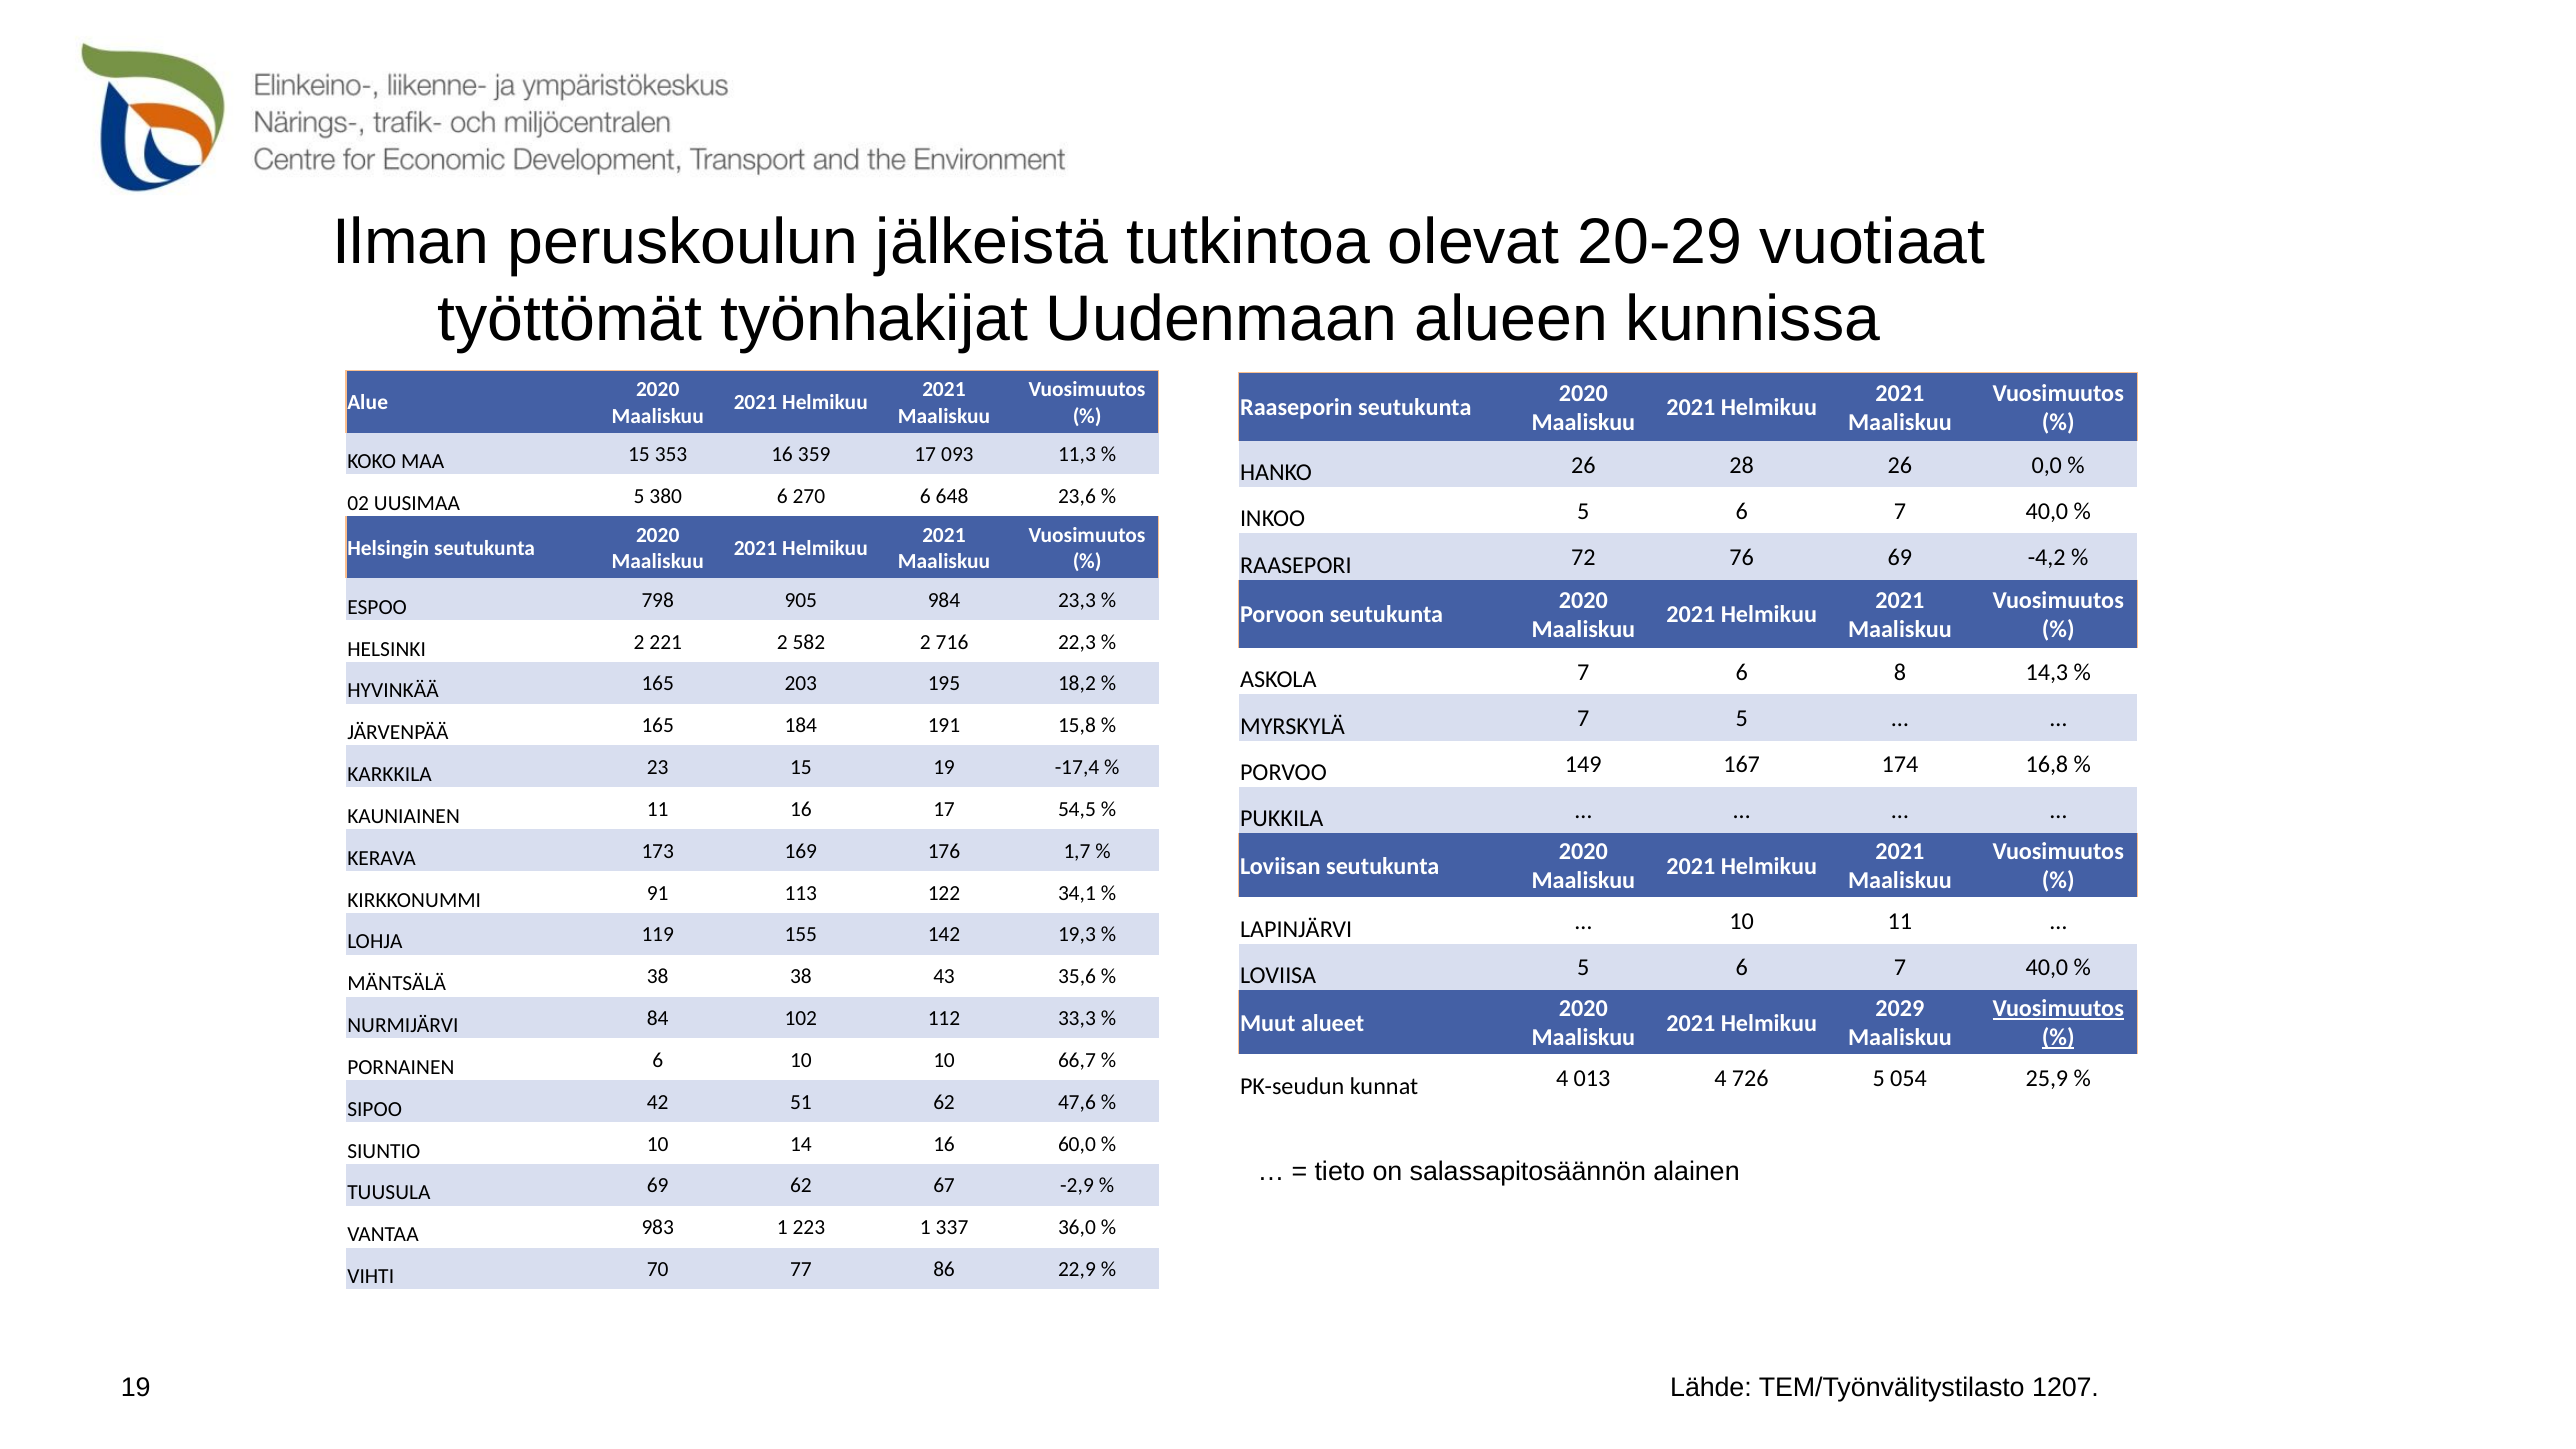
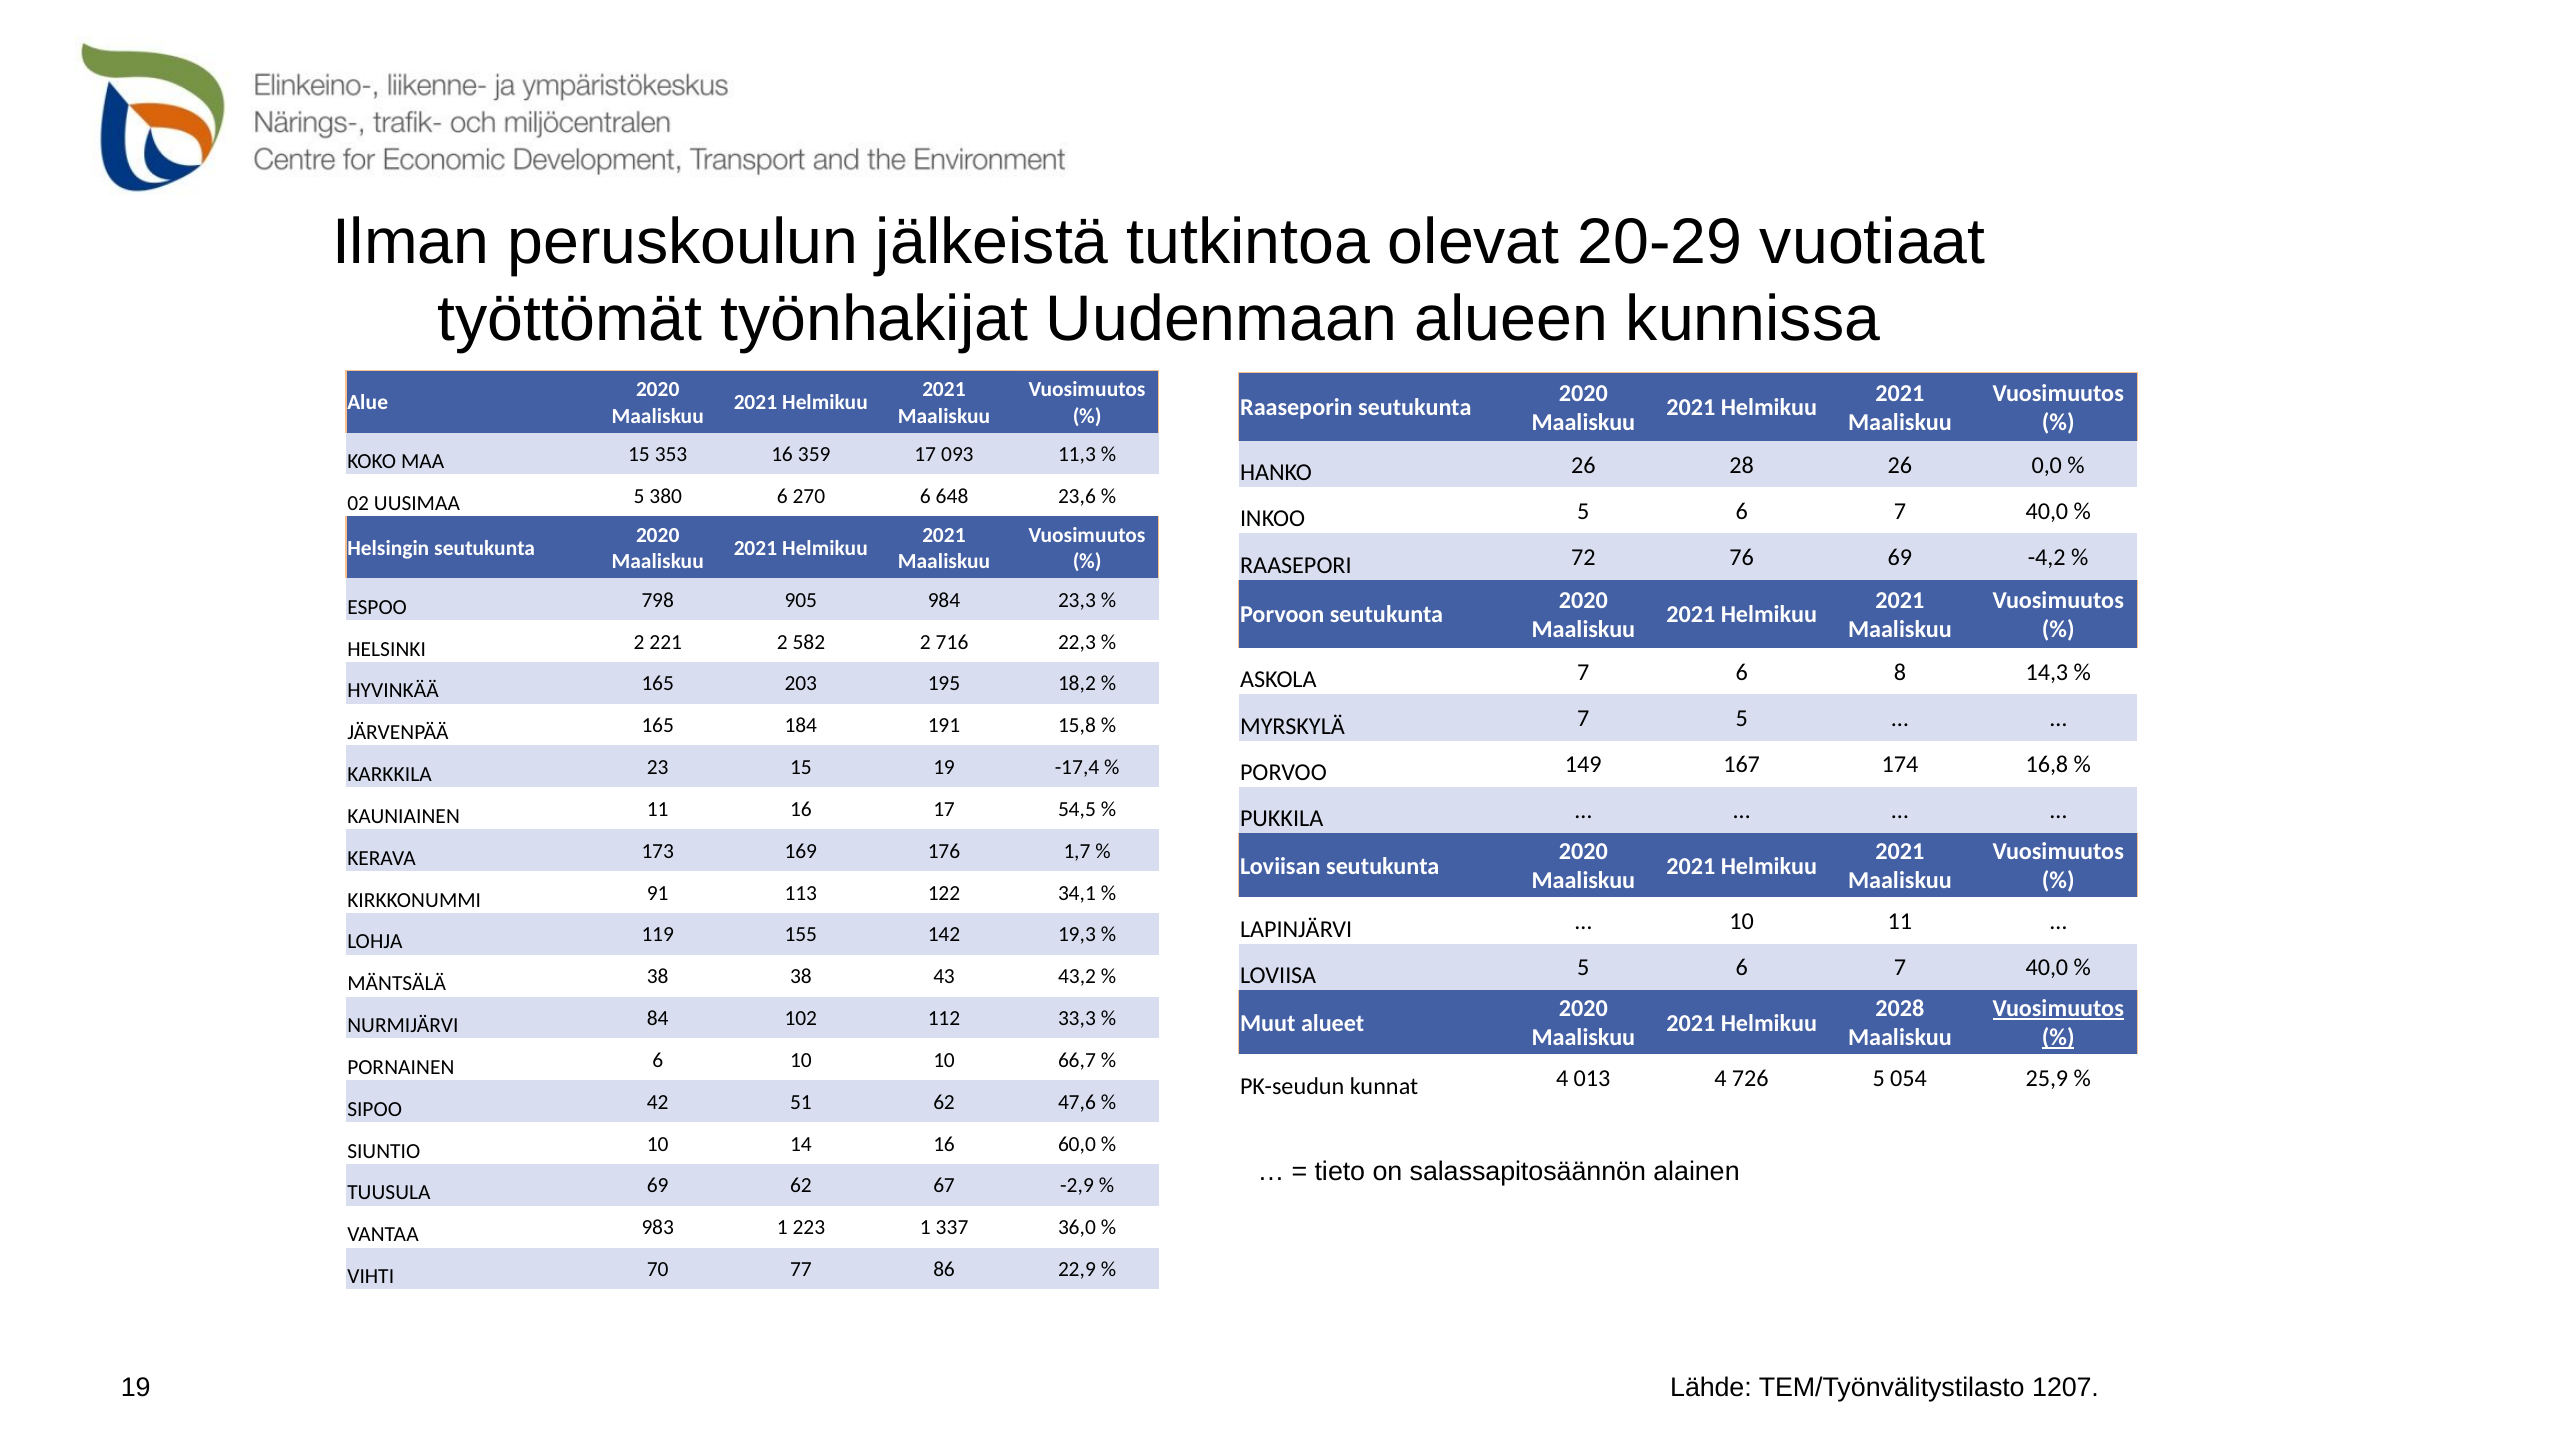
35,6: 35,6 -> 43,2
2029: 2029 -> 2028
